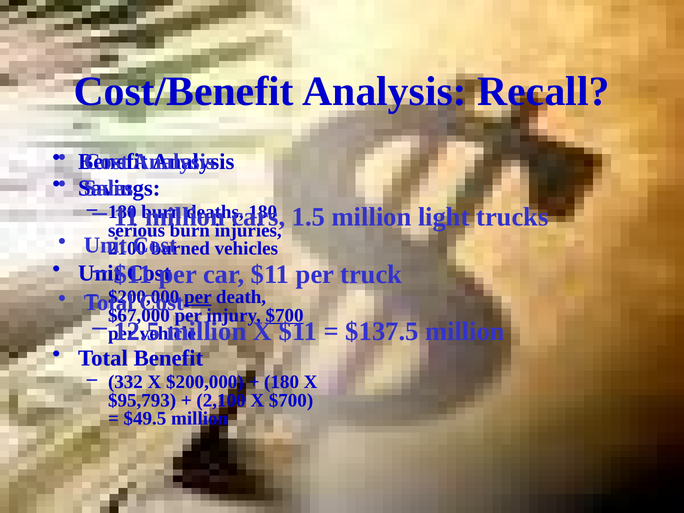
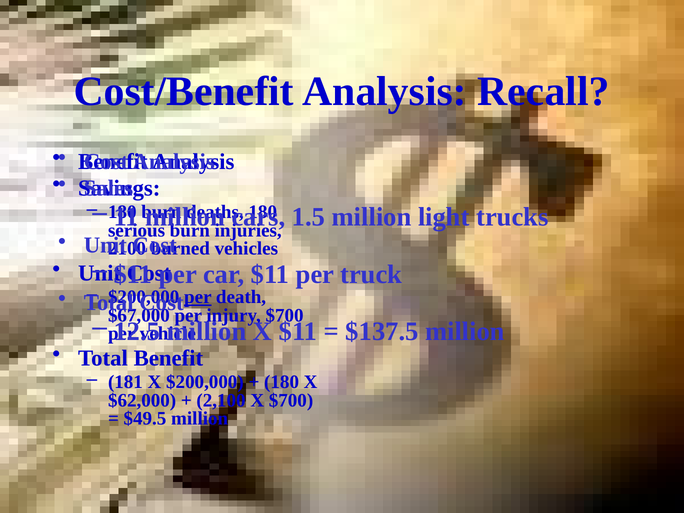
$700 at (285, 315) underline: present -> none
332: 332 -> 181
$95,793: $95,793 -> $62,000
